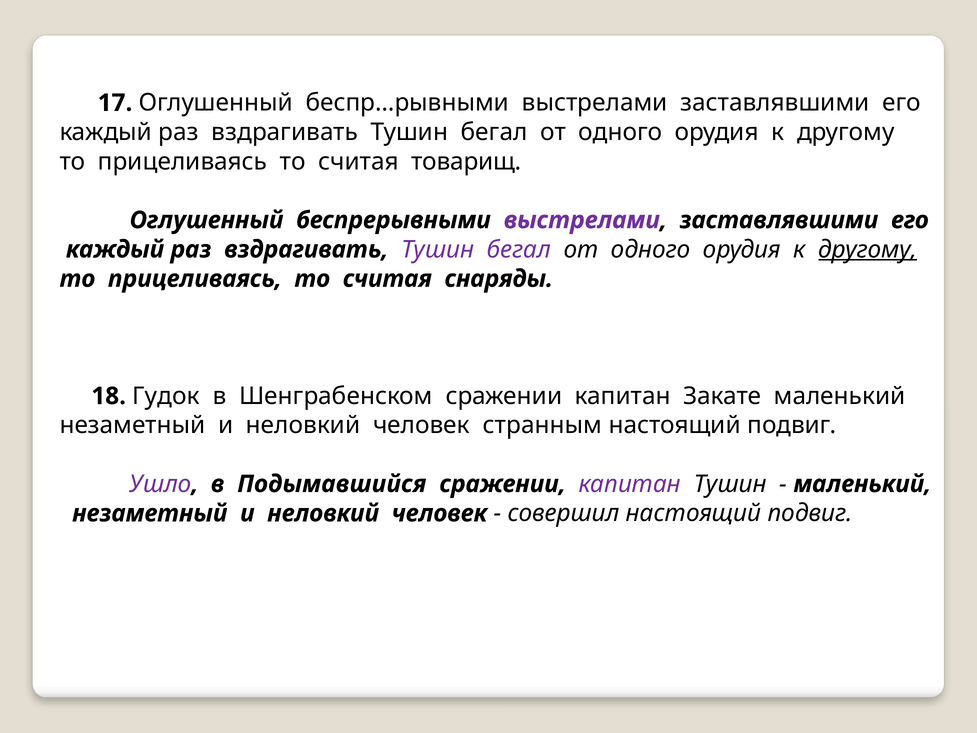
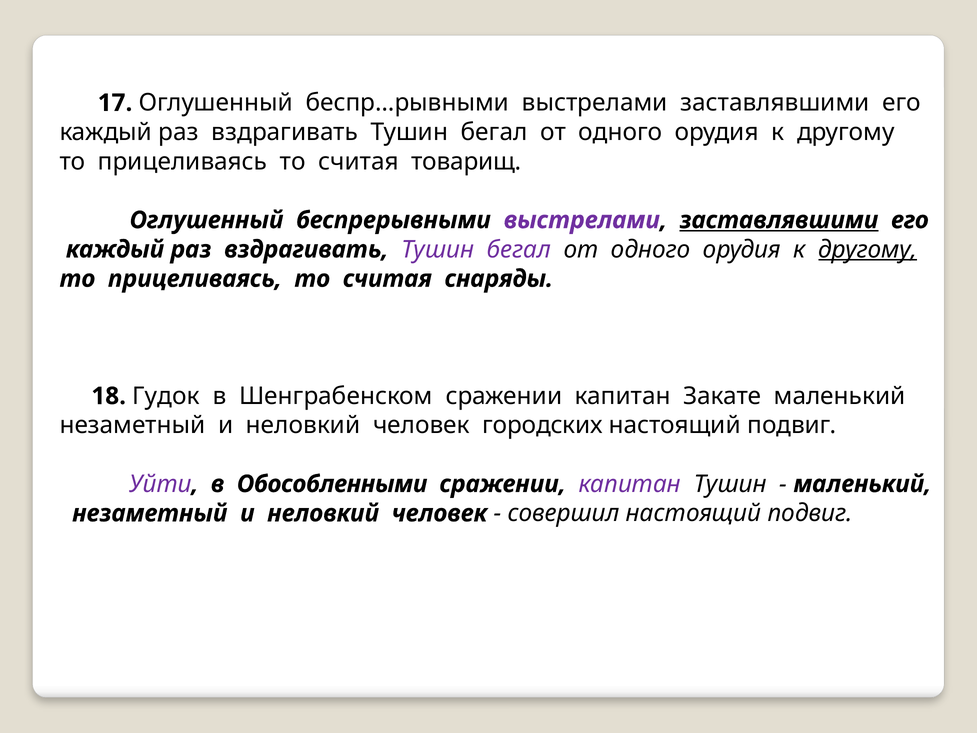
заставлявшими at (779, 220) underline: none -> present
странным: странным -> городских
Ушло: Ушло -> Уйти
Подымавшийся: Подымавшийся -> Обособленными
